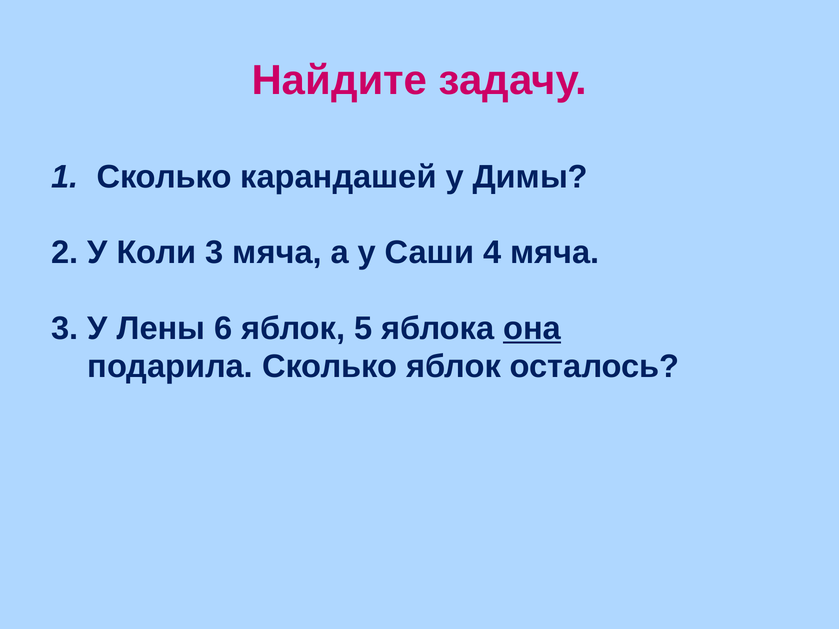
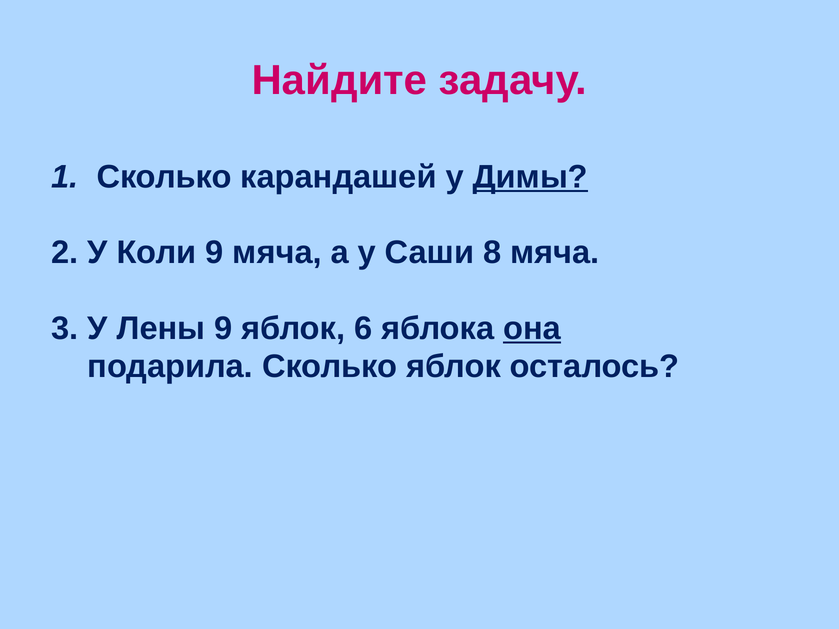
Димы underline: none -> present
Коли 3: 3 -> 9
4: 4 -> 8
Лены 6: 6 -> 9
5: 5 -> 6
